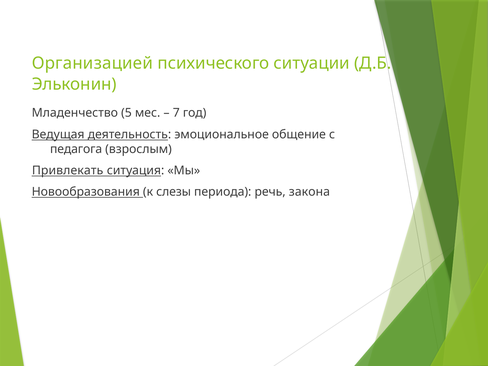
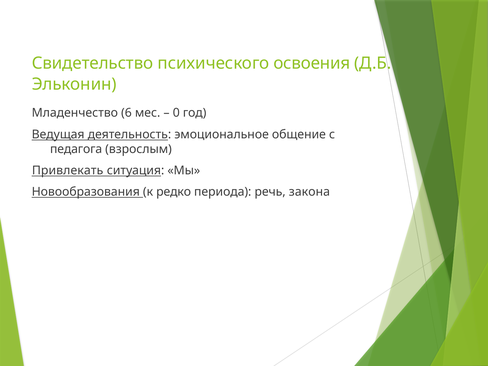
Организацией: Организацией -> Свидетельство
ситуации: ситуации -> освоения
5: 5 -> 6
7: 7 -> 0
слезы: слезы -> редко
